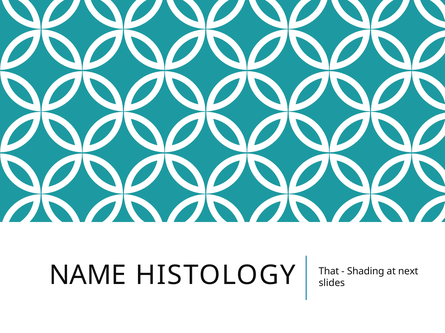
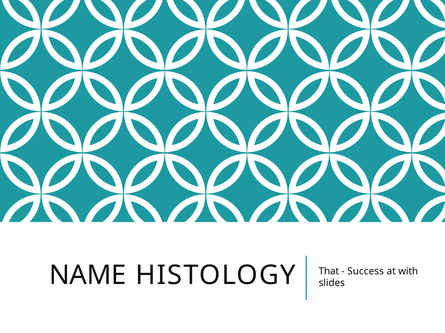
Shading: Shading -> Success
next: next -> with
